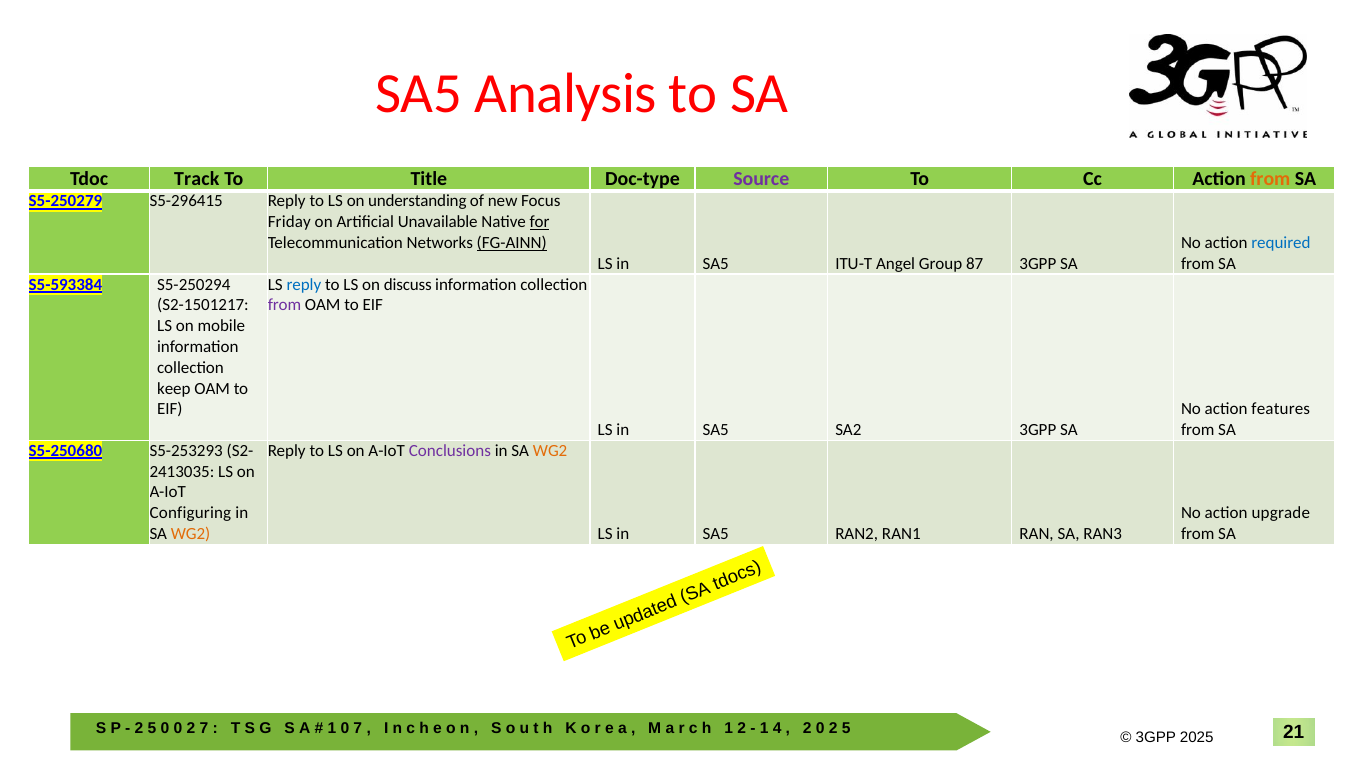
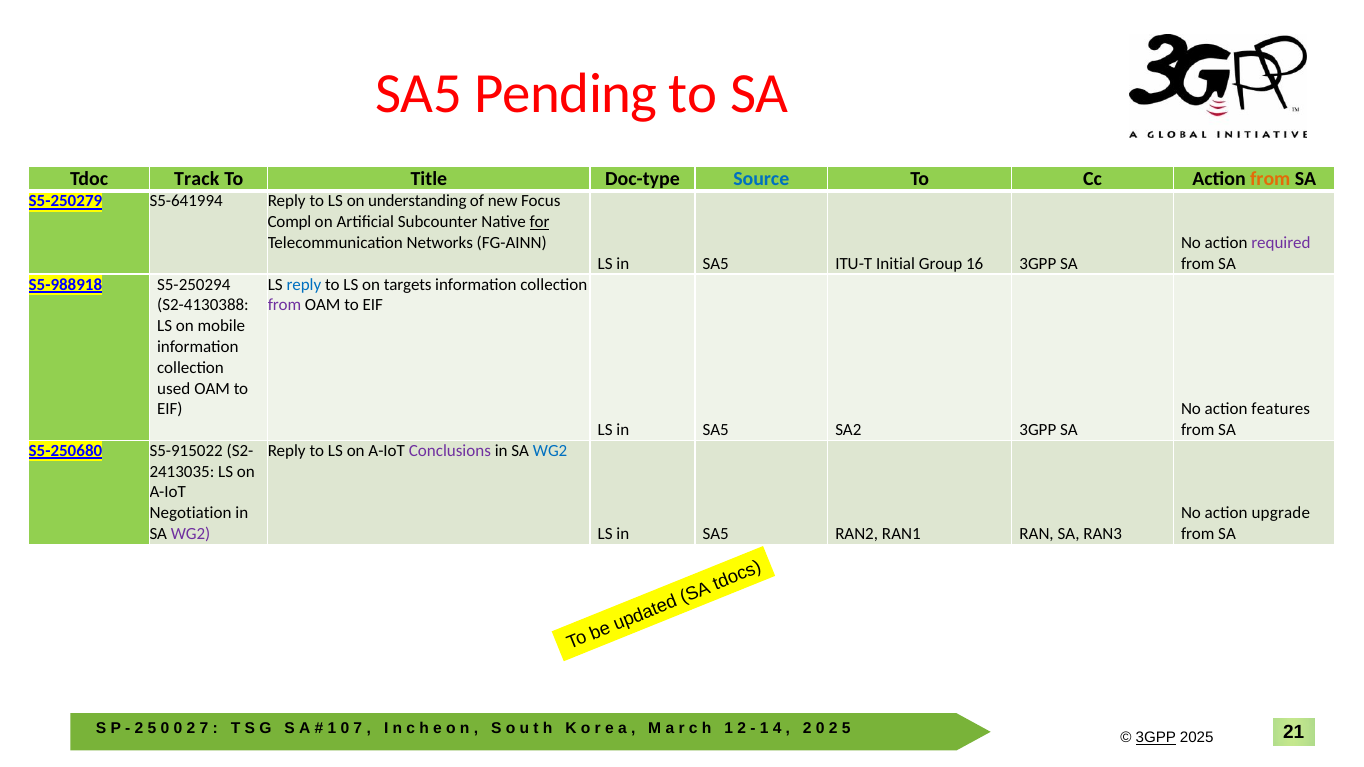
Analysis: Analysis -> Pending
Source colour: purple -> blue
S5-296415: S5-296415 -> S5-641994
Friday: Friday -> Compl
Unavailable: Unavailable -> Subcounter
FG-AINN underline: present -> none
required colour: blue -> purple
Angel: Angel -> Initial
87: 87 -> 16
S5-593384: S5-593384 -> S5-988918
discuss: discuss -> targets
S2-1501217: S2-1501217 -> S2-4130388
keep: keep -> used
S5-253293: S5-253293 -> S5-915022
WG2 at (550, 451) colour: orange -> blue
Configuring: Configuring -> Negotiation
WG2 at (191, 534) colour: orange -> purple
3GPP at (1156, 738) underline: none -> present
